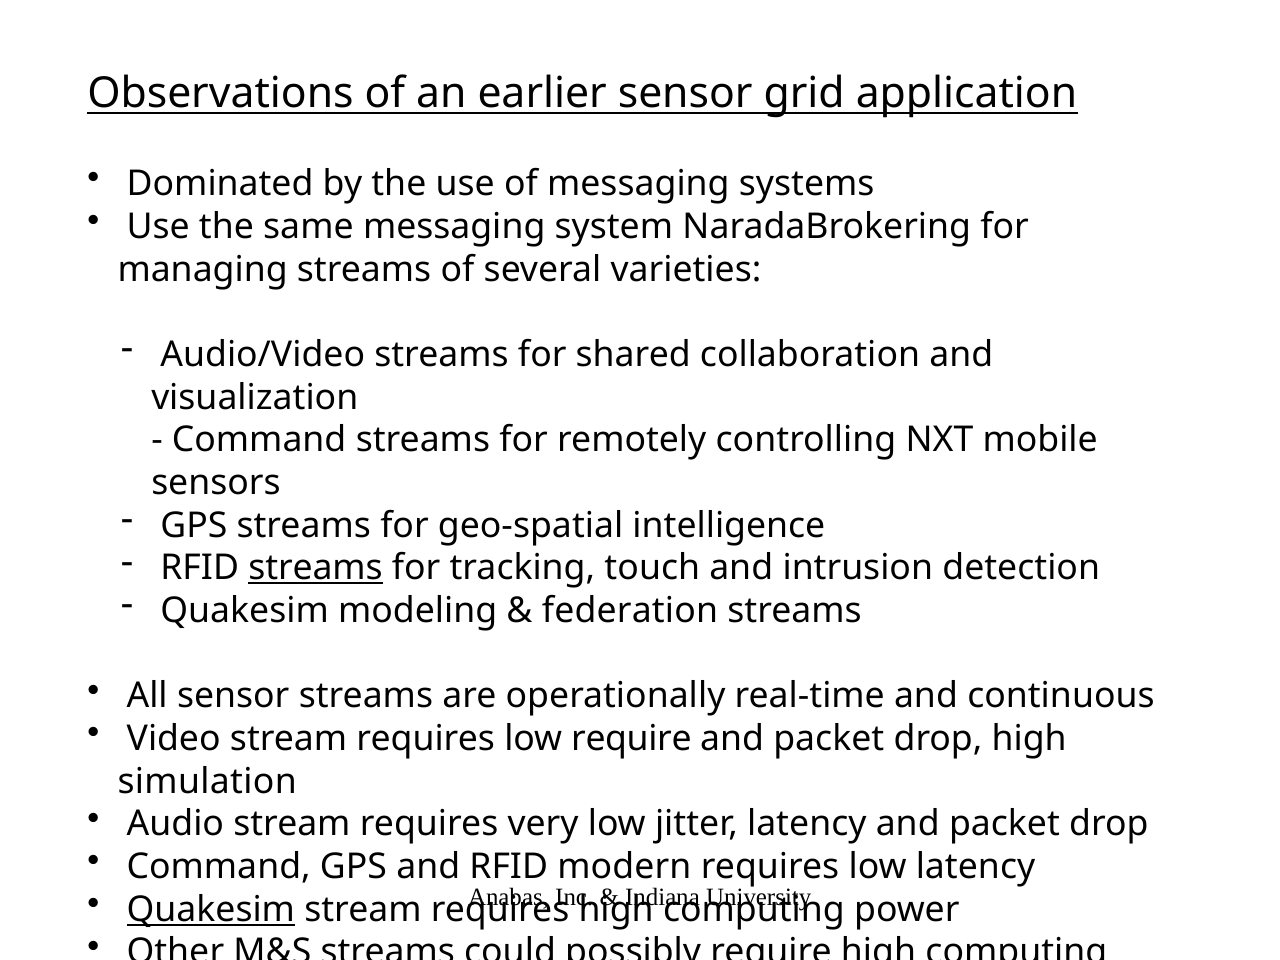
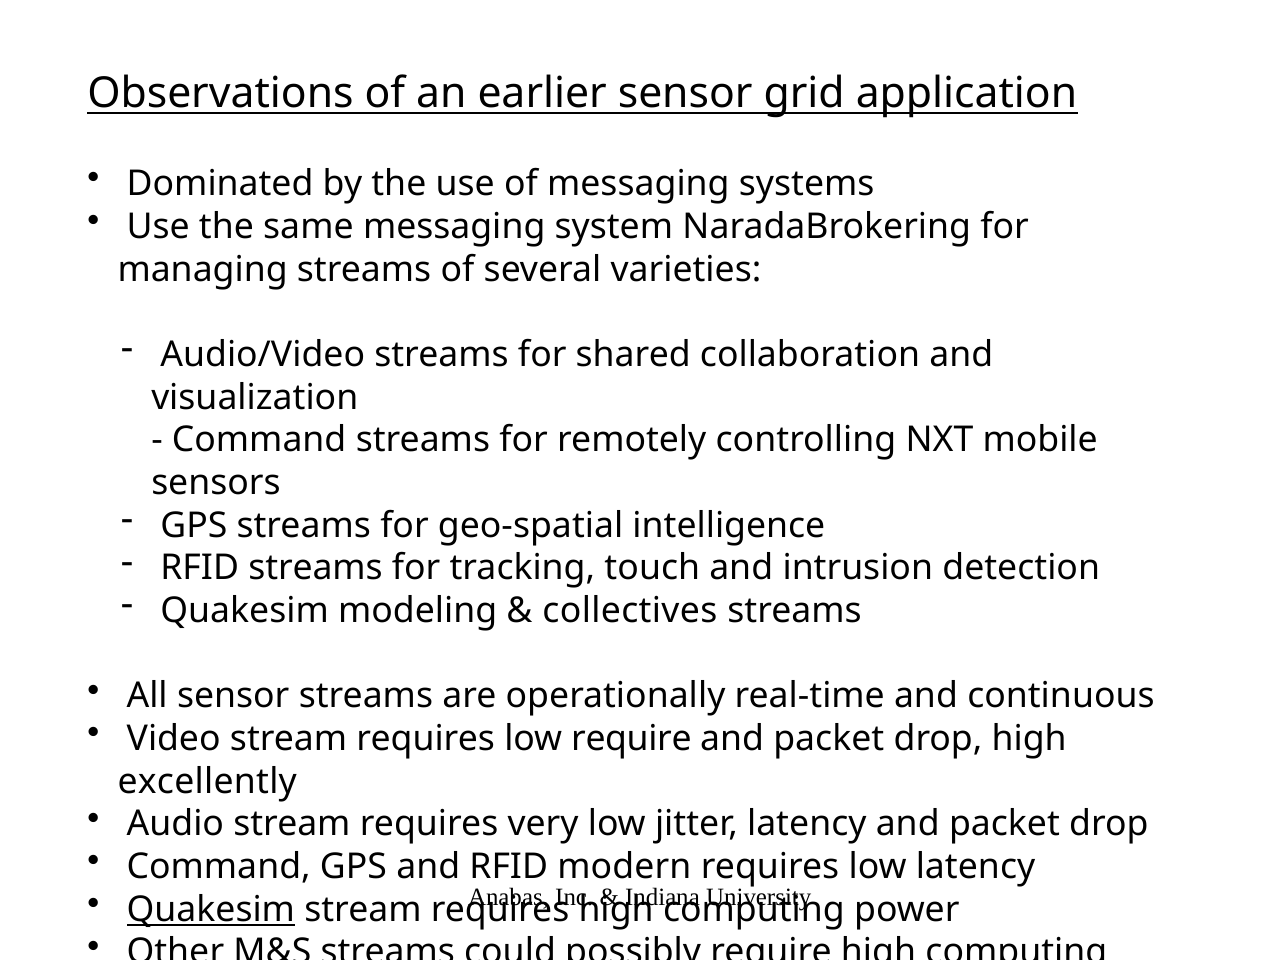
streams at (315, 568) underline: present -> none
federation: federation -> collectives
simulation: simulation -> excellently
